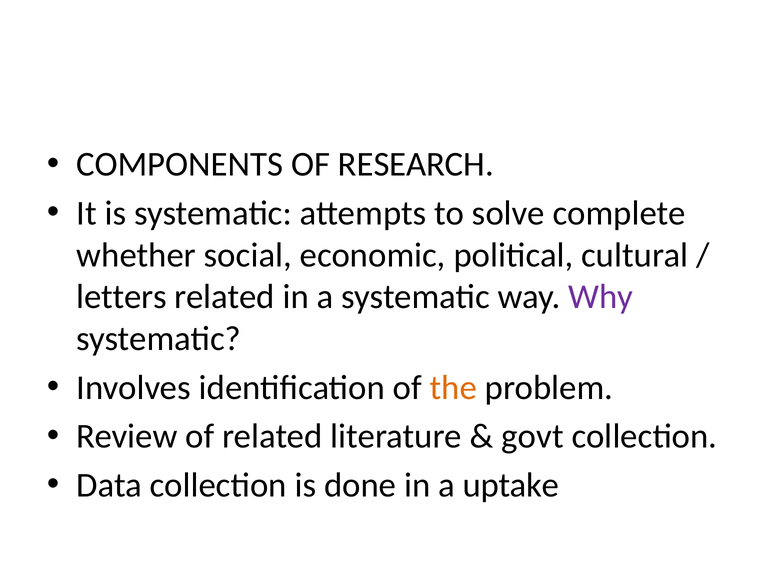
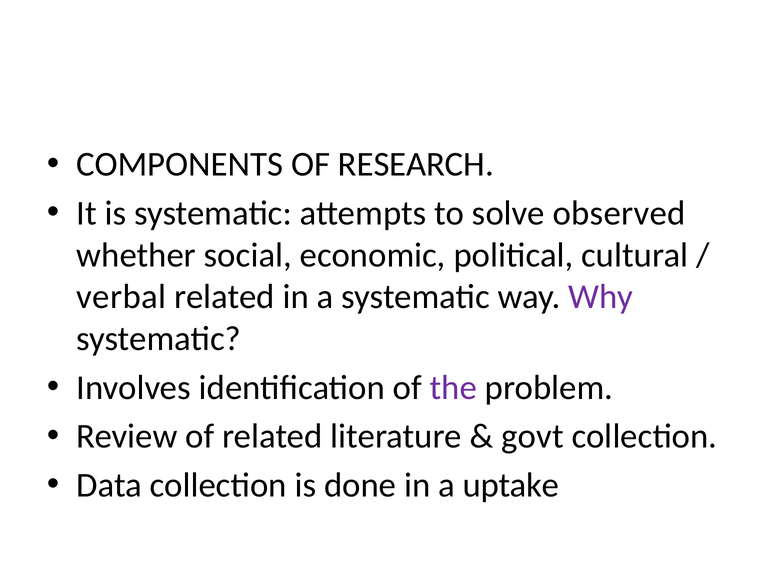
complete: complete -> observed
letters: letters -> verbal
the colour: orange -> purple
